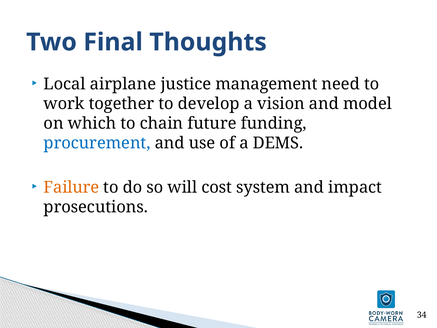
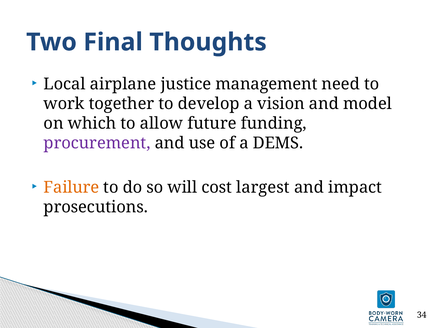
chain: chain -> allow
procurement colour: blue -> purple
system: system -> largest
